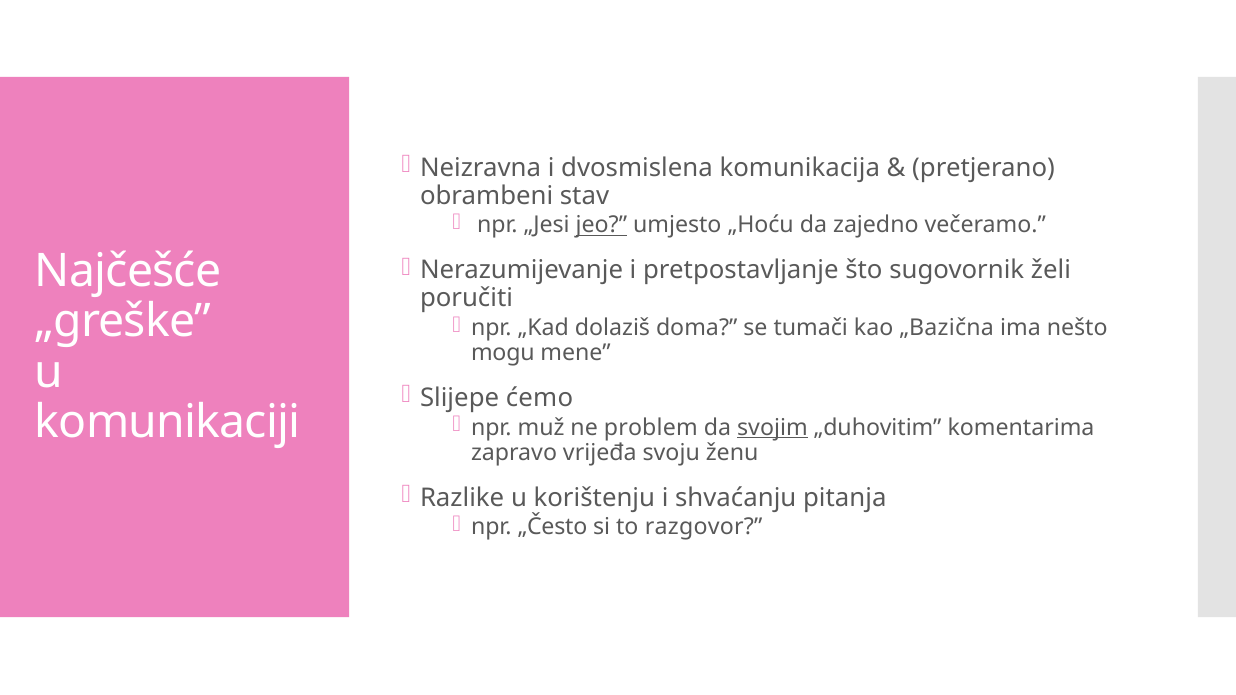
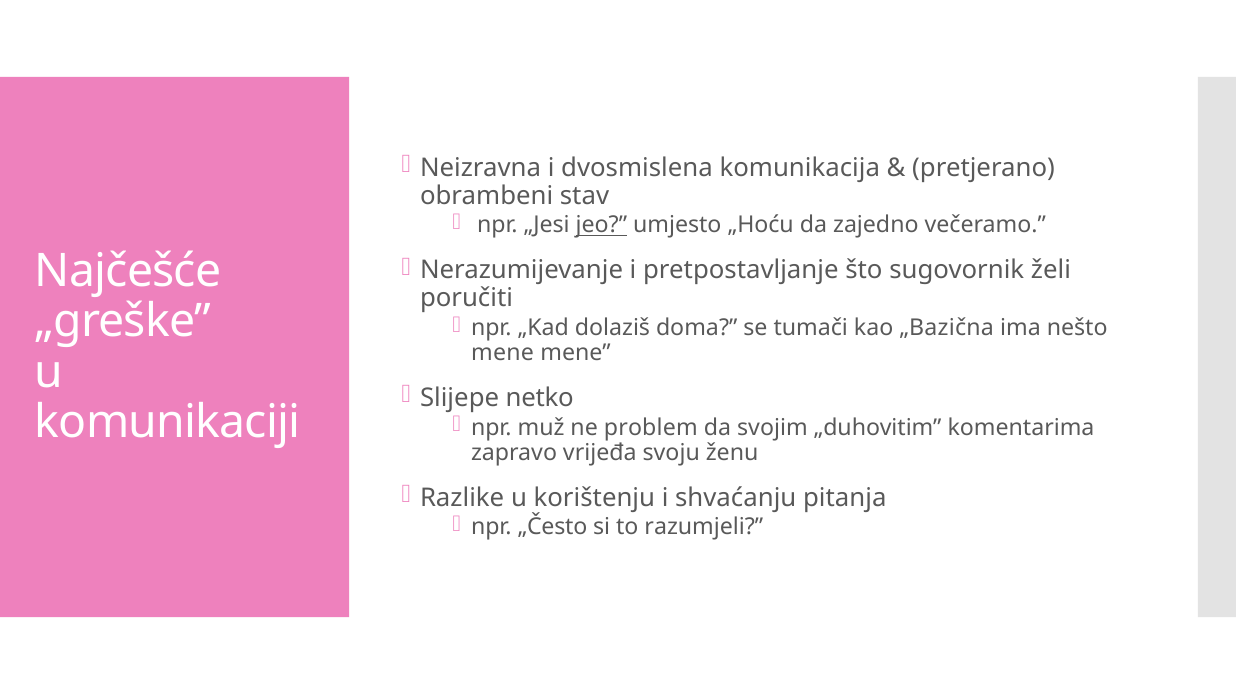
mogu at (503, 353): mogu -> mene
ćemo: ćemo -> netko
svojim underline: present -> none
razgovor: razgovor -> razumjeli
